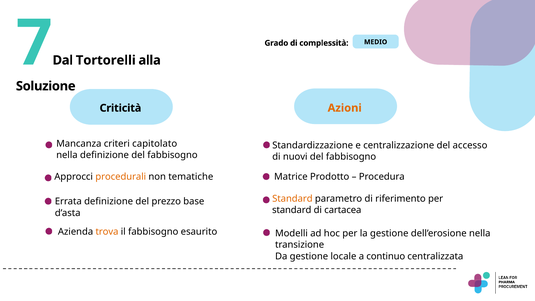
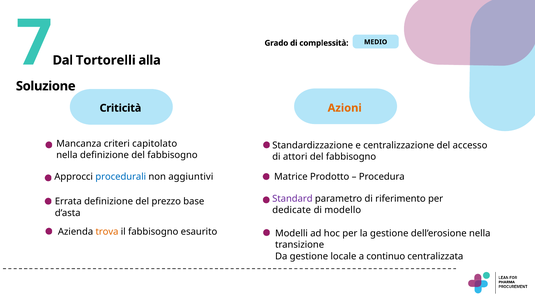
nuovi: nuovi -> attori
procedurali colour: orange -> blue
tematiche: tematiche -> aggiuntivi
Standard at (292, 199) colour: orange -> purple
standard at (292, 210): standard -> dedicate
cartacea: cartacea -> modello
